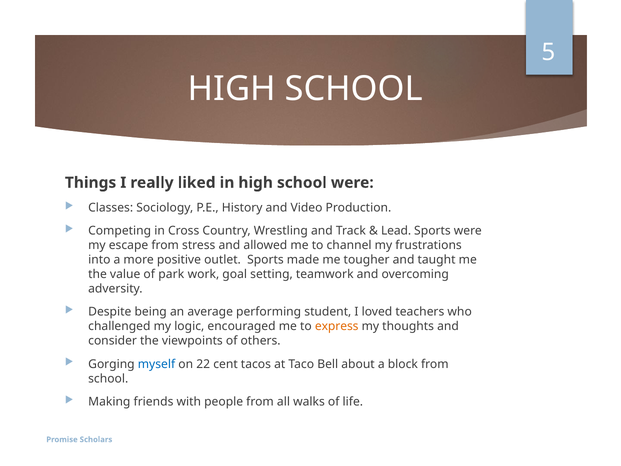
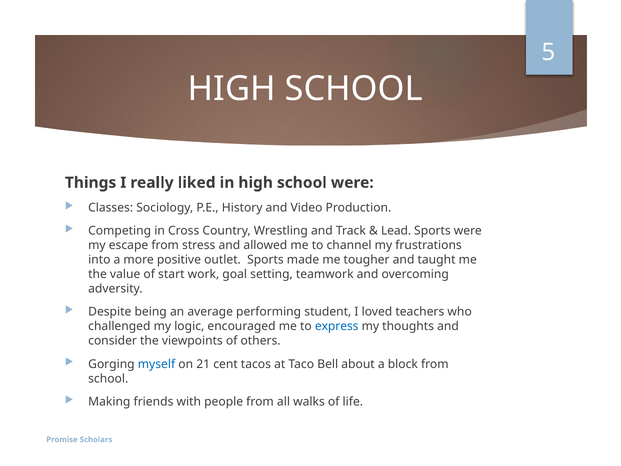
park: park -> start
express colour: orange -> blue
22: 22 -> 21
